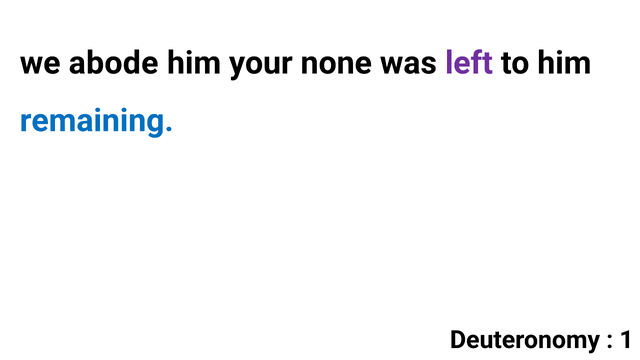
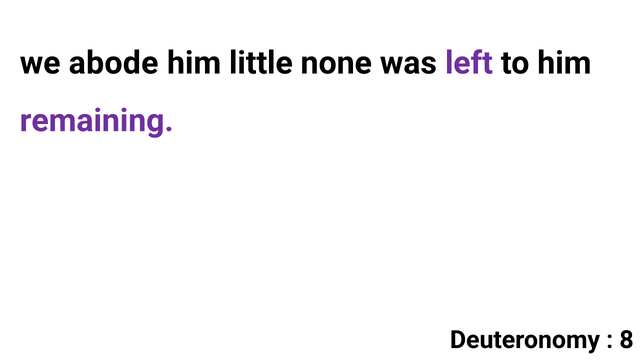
your: your -> little
remaining colour: blue -> purple
1: 1 -> 8
